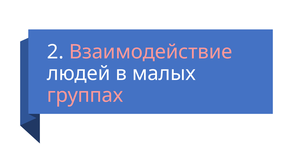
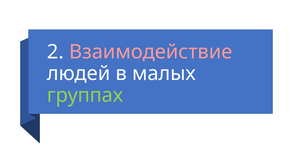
группах colour: pink -> light green
